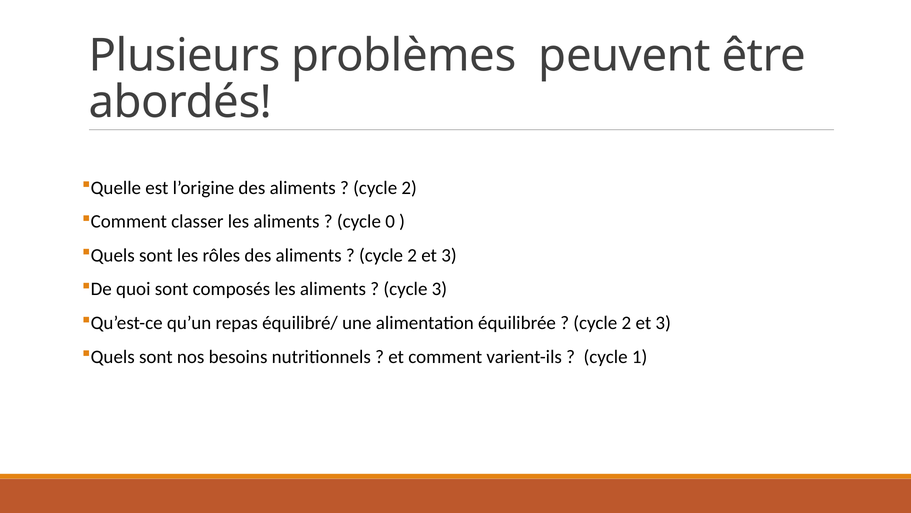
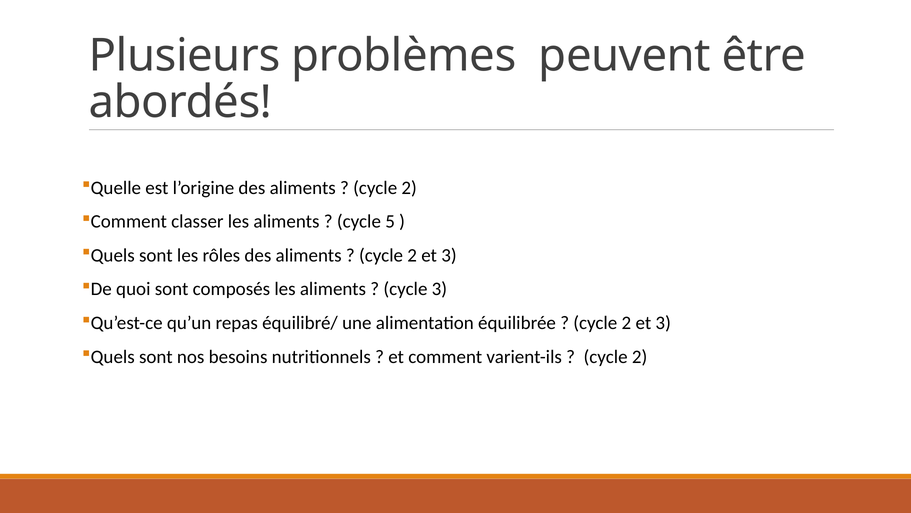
0: 0 -> 5
1 at (640, 356): 1 -> 2
